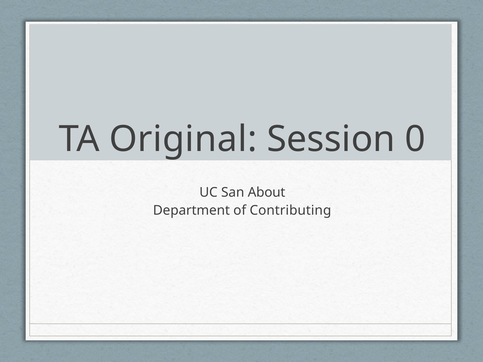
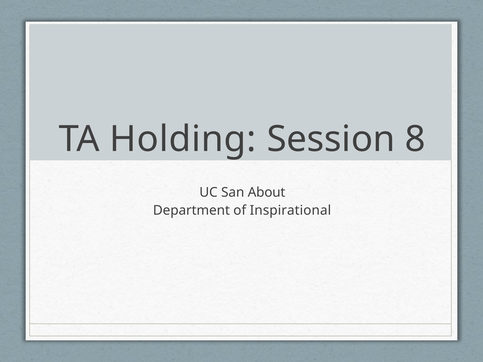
Original: Original -> Holding
0: 0 -> 8
Contributing: Contributing -> Inspirational
